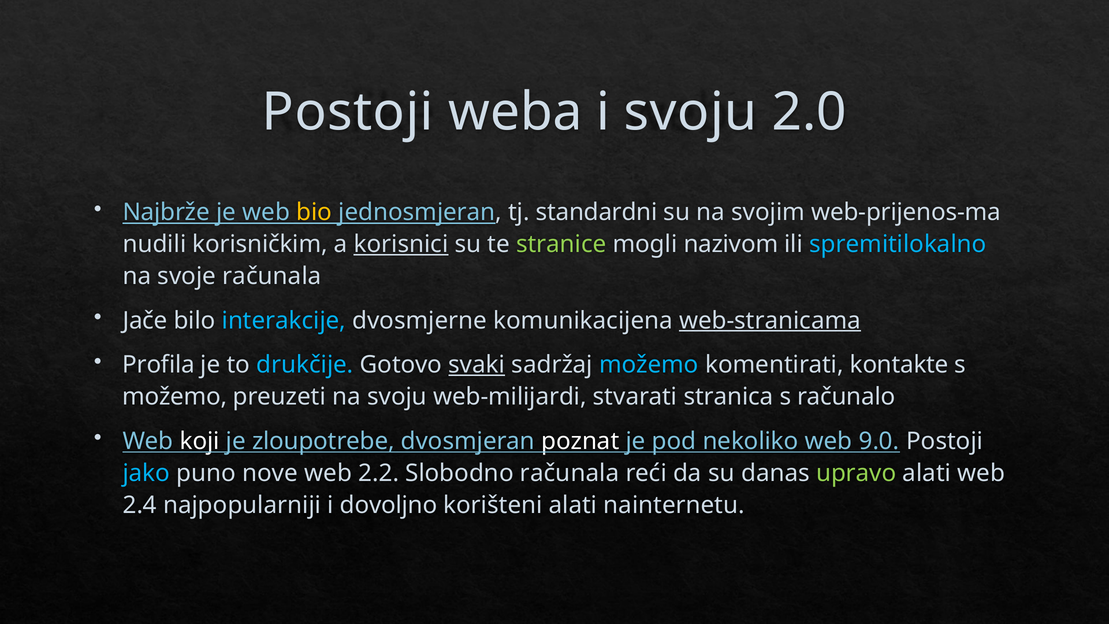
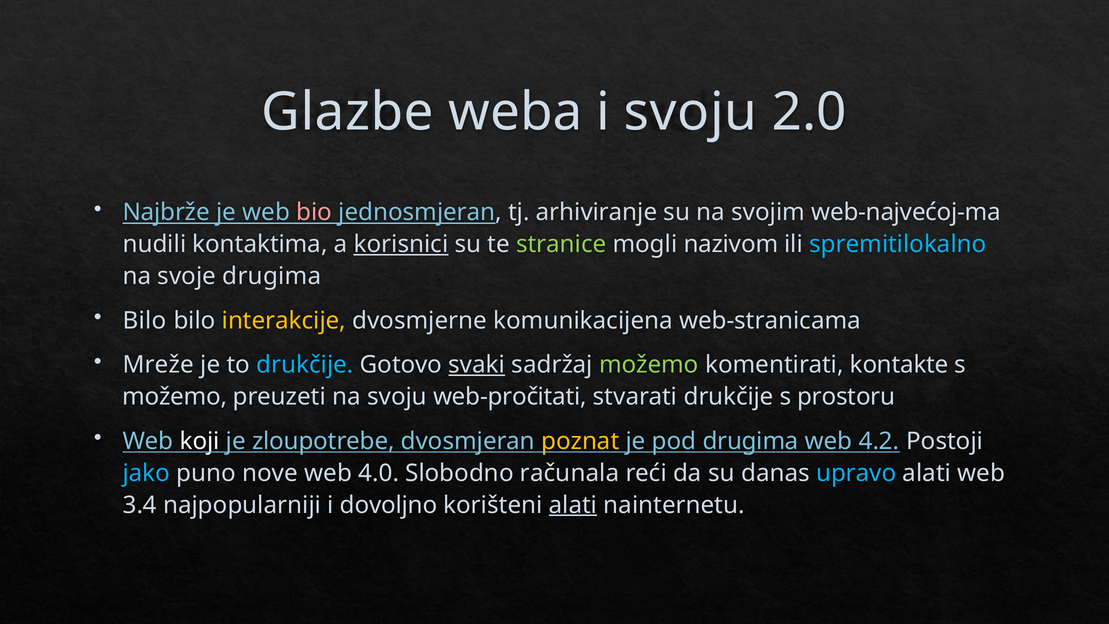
Postoji at (348, 112): Postoji -> Glazbe
bio colour: yellow -> pink
standardni: standardni -> arhiviranje
web-prijenos-ma: web-prijenos-ma -> web-najvećoj-ma
korisničkim: korisničkim -> kontaktima
svoje računala: računala -> drugima
Jače at (145, 320): Jače -> Bilo
interakcije colour: light blue -> yellow
web-stranicama underline: present -> none
Profila: Profila -> Mreže
možemo at (649, 365) colour: light blue -> light green
web-milijardi: web-milijardi -> web-pročitati
stvarati stranica: stranica -> drukčije
računalo: računalo -> prostoru
poznat colour: white -> yellow
pod nekoliko: nekoliko -> drugima
9.0: 9.0 -> 4.2
2.2: 2.2 -> 4.0
upravo colour: light green -> light blue
2.4: 2.4 -> 3.4
alati at (573, 505) underline: none -> present
